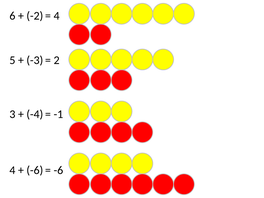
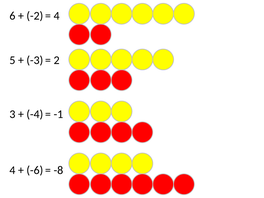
-6: -6 -> -8
